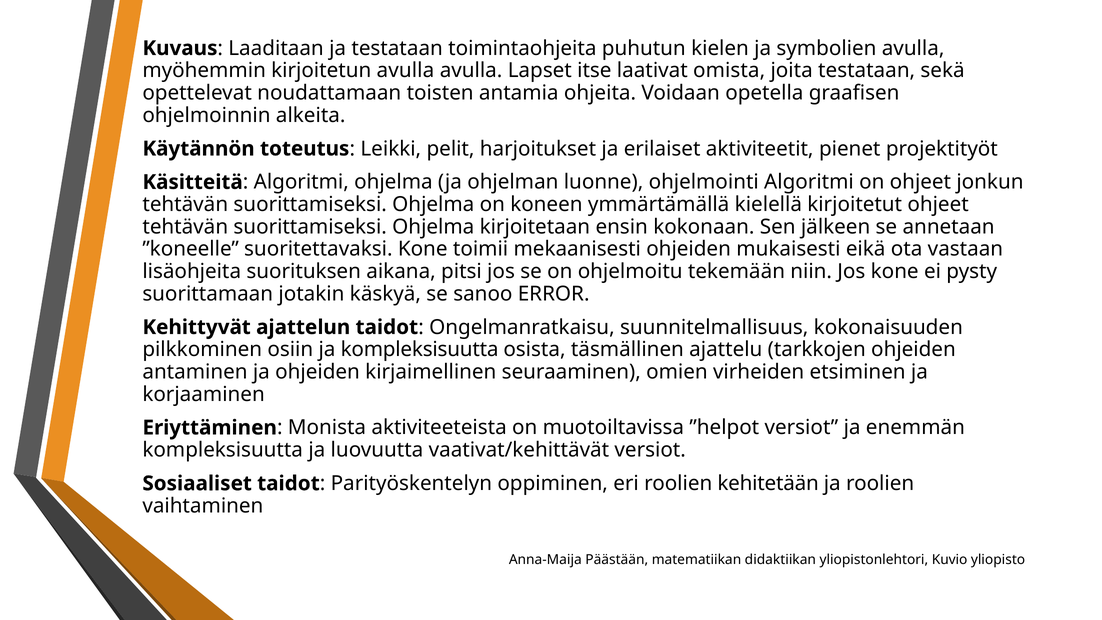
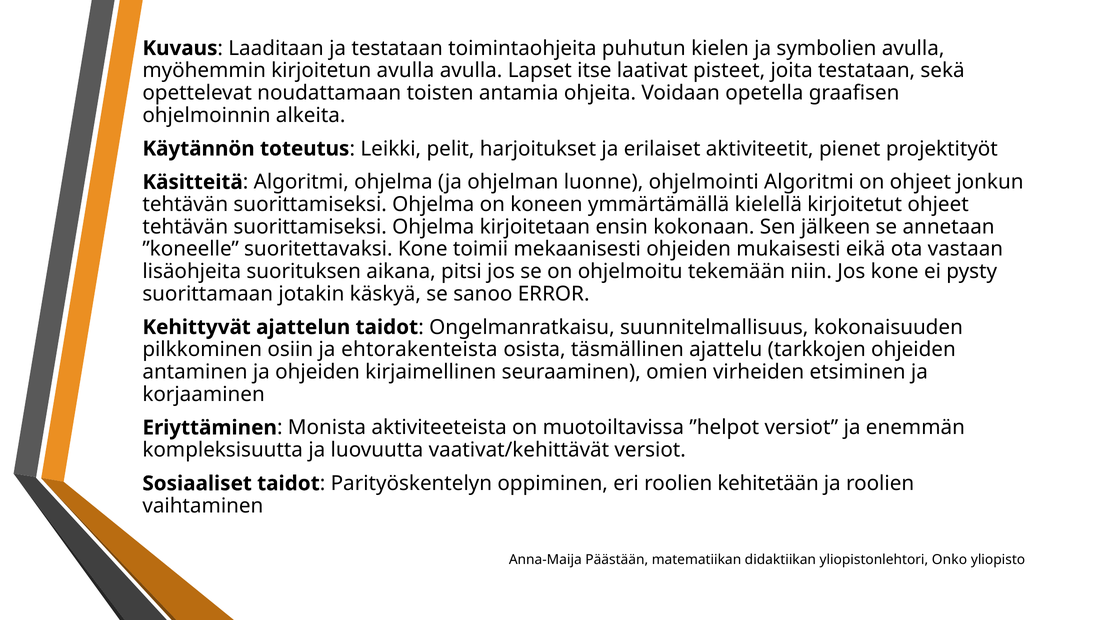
omista: omista -> pisteet
ja kompleksisuutta: kompleksisuutta -> ehtorakenteista
Kuvio: Kuvio -> Onko
